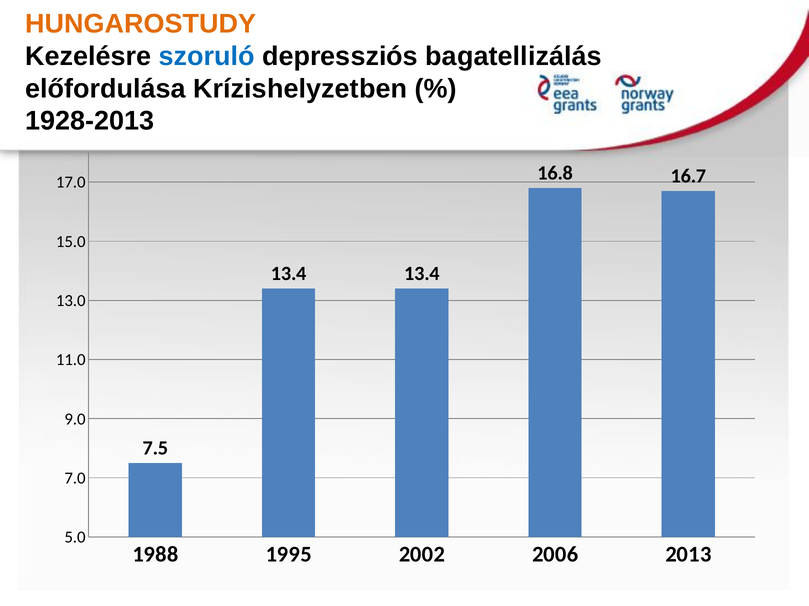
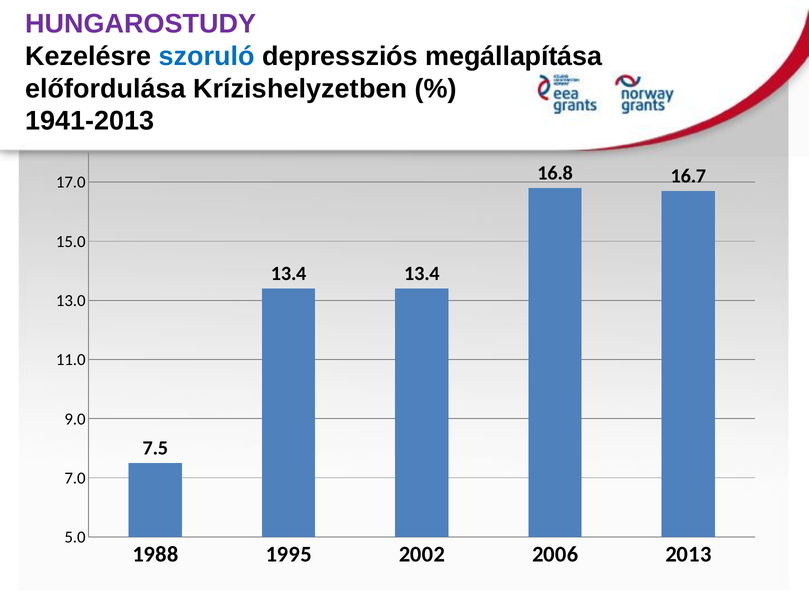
HUNGAROSTUDY colour: orange -> purple
bagatellizálás: bagatellizálás -> megállapítása
1928-2013: 1928-2013 -> 1941-2013
